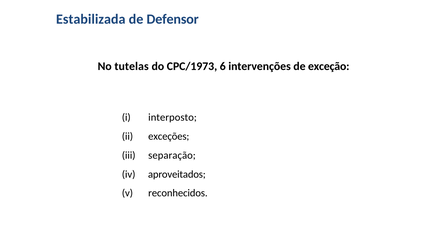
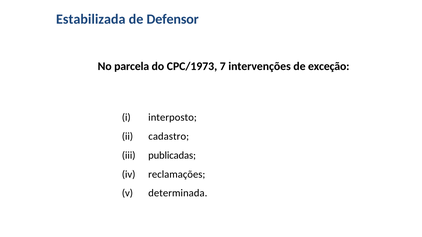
tutelas: tutelas -> parcela
6: 6 -> 7
exceções: exceções -> cadastro
separação: separação -> publicadas
aproveitados: aproveitados -> reclamações
reconhecidos: reconhecidos -> determinada
